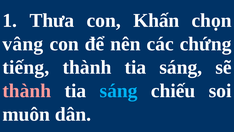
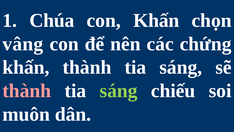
Thưa: Thưa -> Chúa
tiếng at (26, 67): tiếng -> khấn
sáng at (119, 91) colour: light blue -> light green
